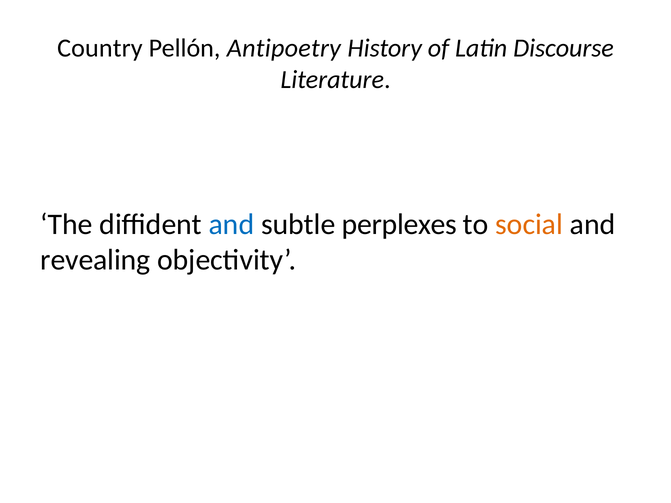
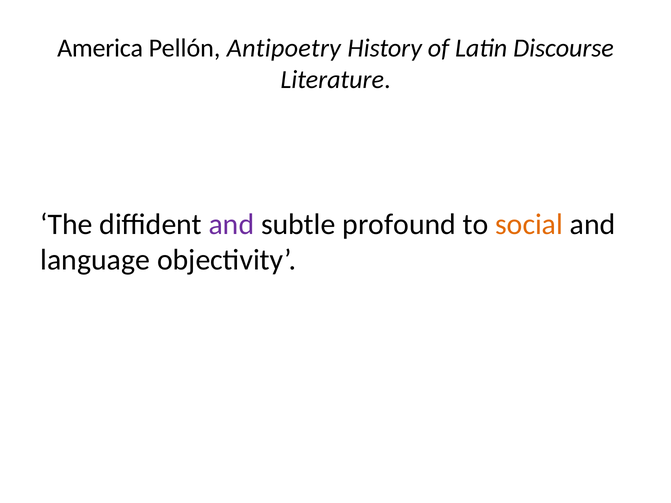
Country: Country -> America
and at (231, 224) colour: blue -> purple
perplexes: perplexes -> profound
revealing: revealing -> language
